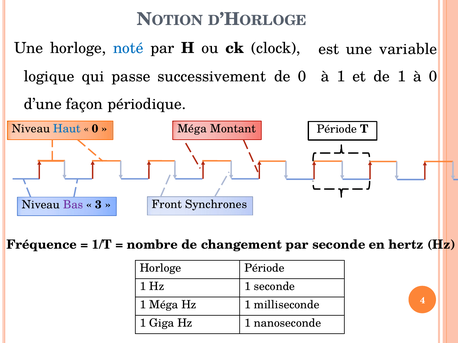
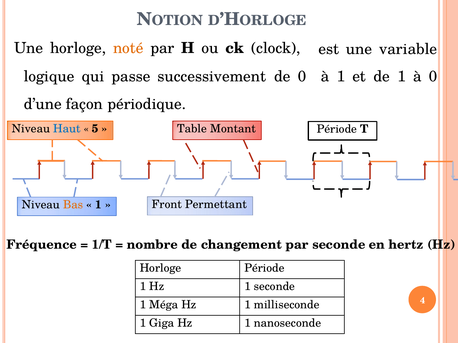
noté colour: blue -> orange
0 at (95, 129): 0 -> 5
Méga at (192, 129): Méga -> Table
Synchrones: Synchrones -> Permettant
Bas colour: purple -> orange
3 at (99, 205): 3 -> 1
